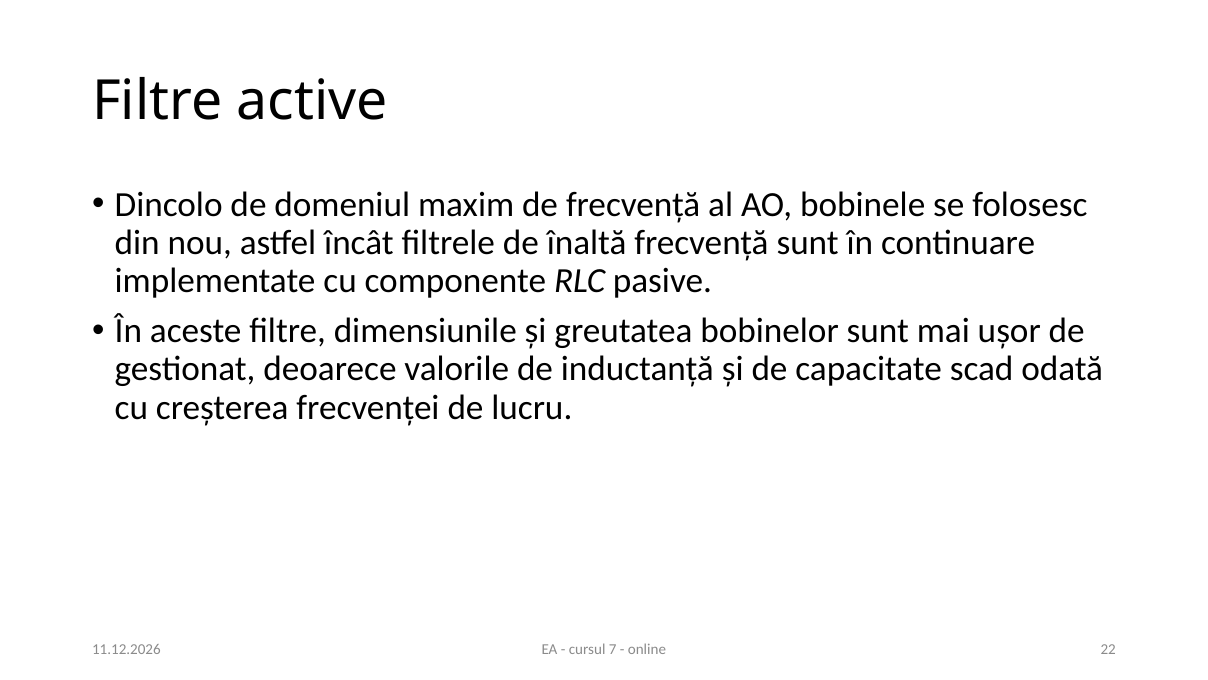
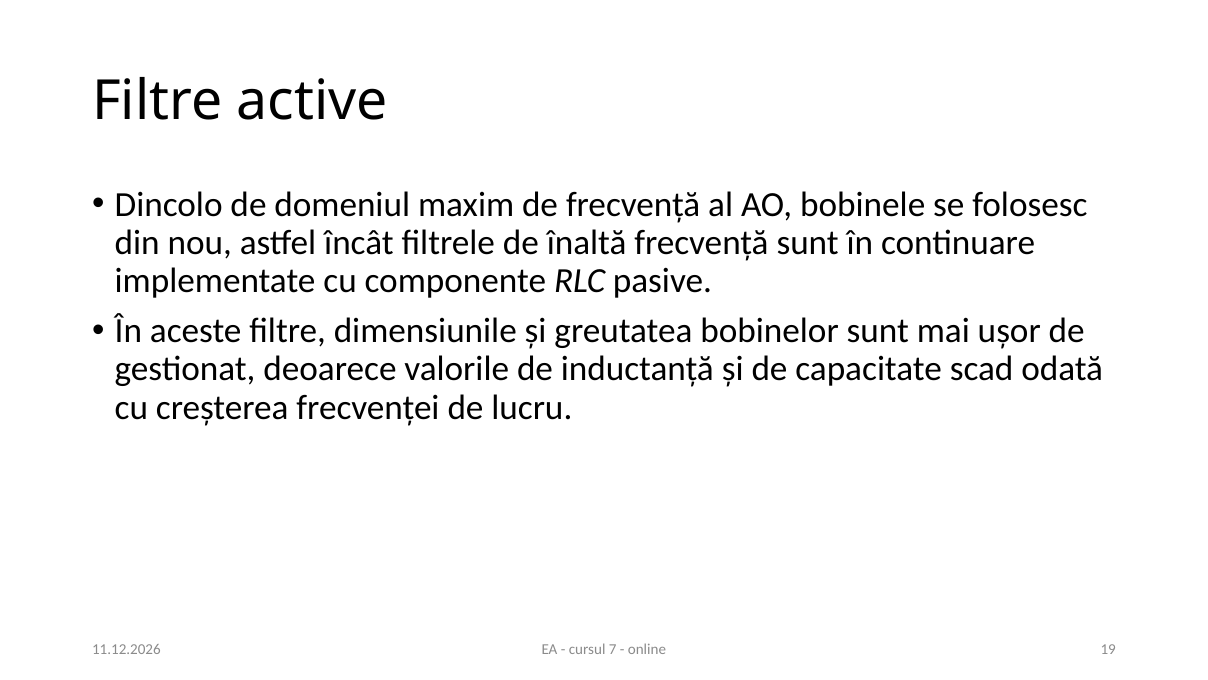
22: 22 -> 19
